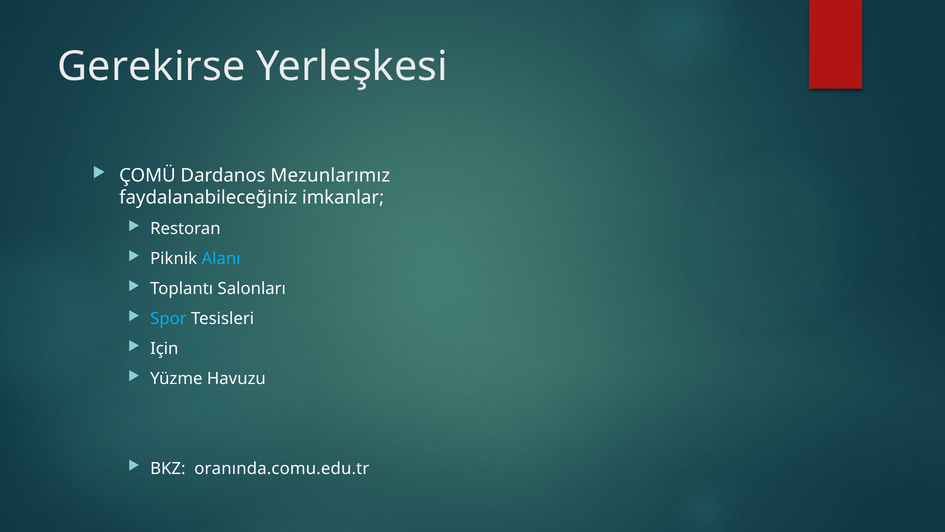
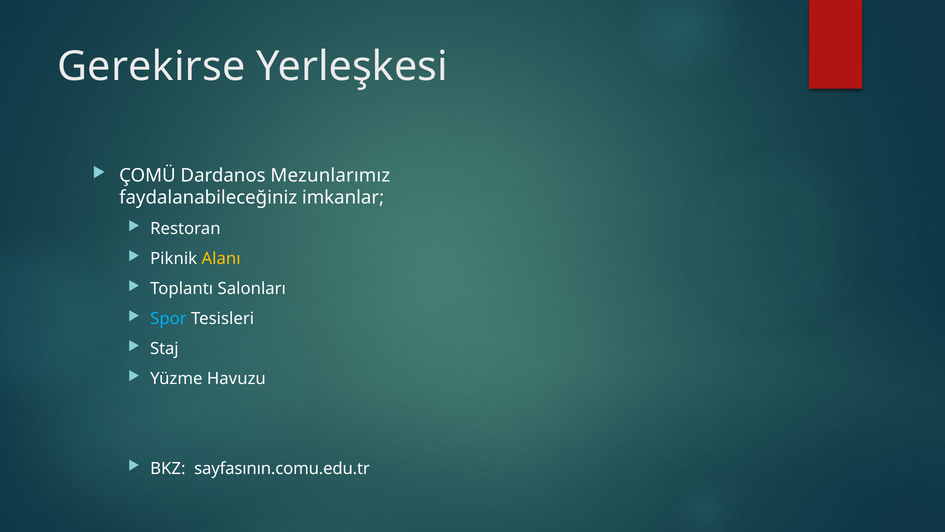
Alanı colour: light blue -> yellow
Için: Için -> Staj
oranında.comu.edu.tr: oranında.comu.edu.tr -> sayfasının.comu.edu.tr
